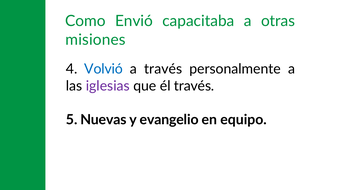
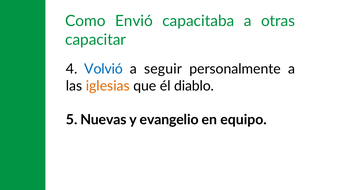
misiones: misiones -> capacitar
a través: través -> seguir
iglesias colour: purple -> orange
él través: través -> diablo
